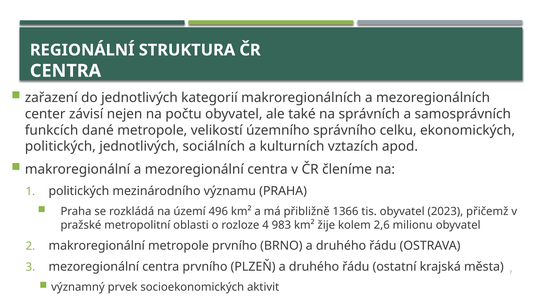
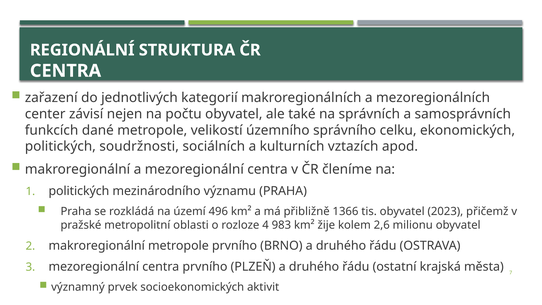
politických jednotlivých: jednotlivých -> soudržnosti
